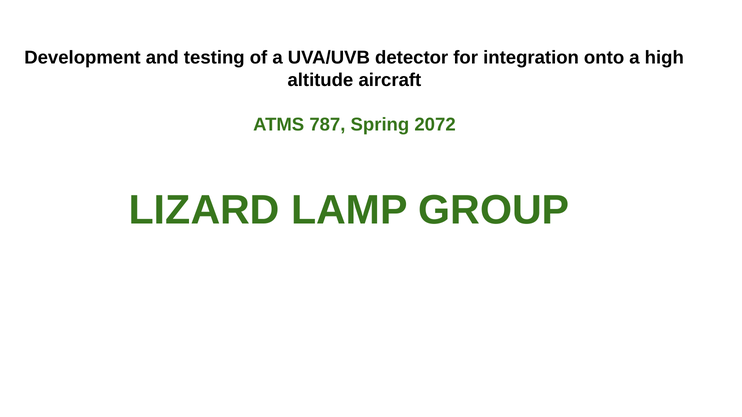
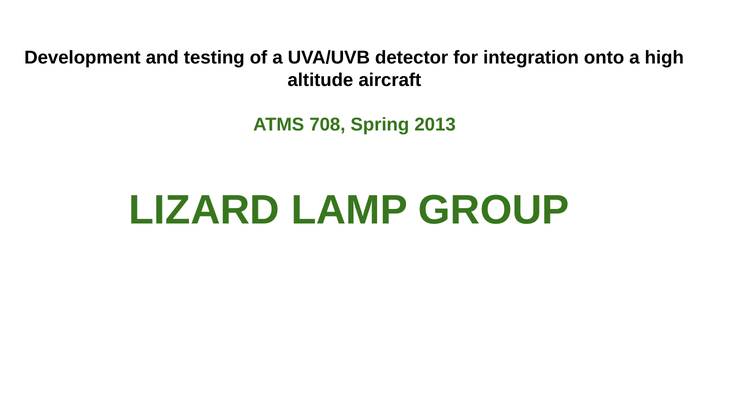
787: 787 -> 708
2072: 2072 -> 2013
